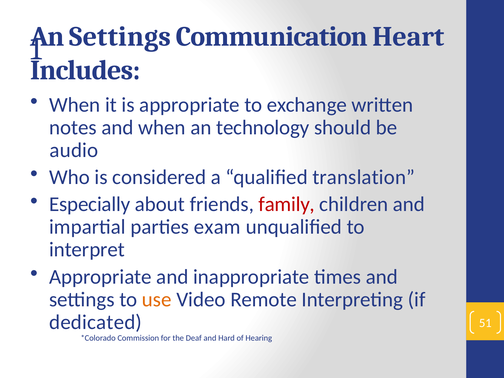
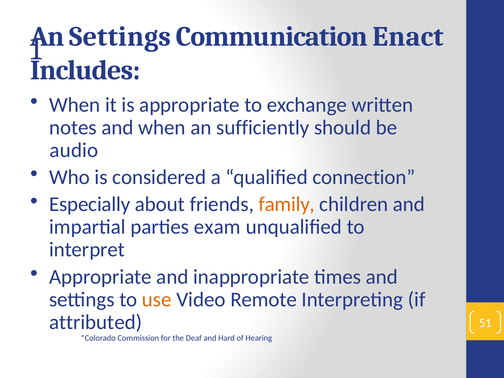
Heart: Heart -> Enact
technology: technology -> sufficiently
translation: translation -> connection
family colour: red -> orange
dedicated: dedicated -> attributed
